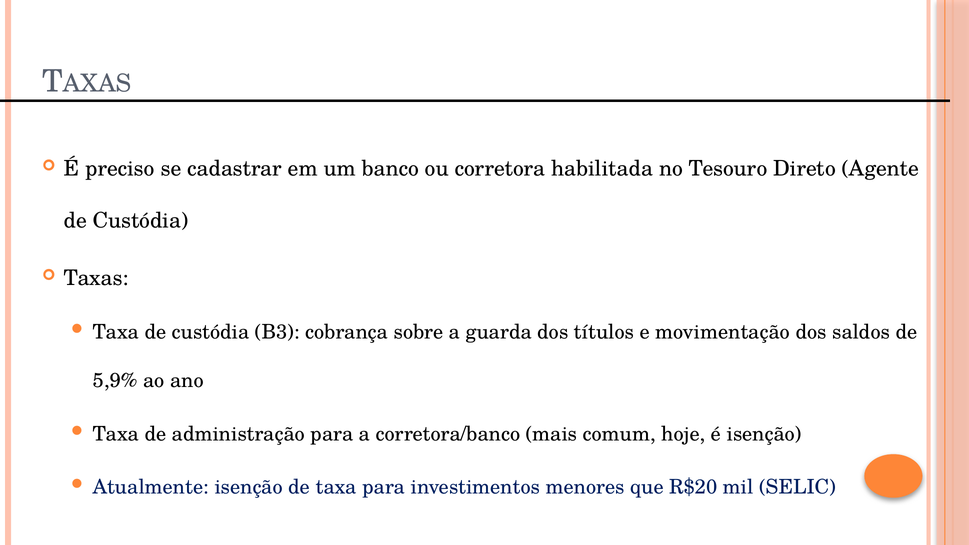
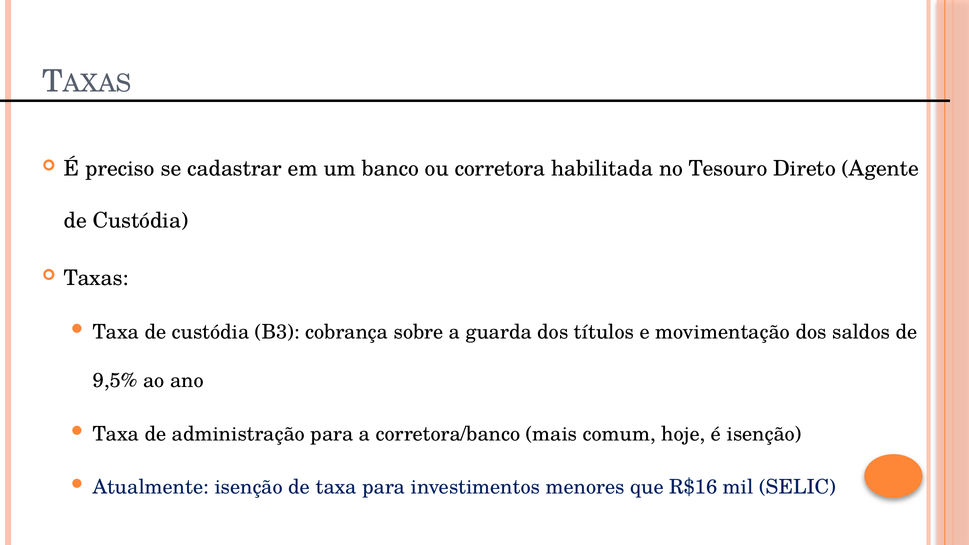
5,9%: 5,9% -> 9,5%
R$20: R$20 -> R$16
